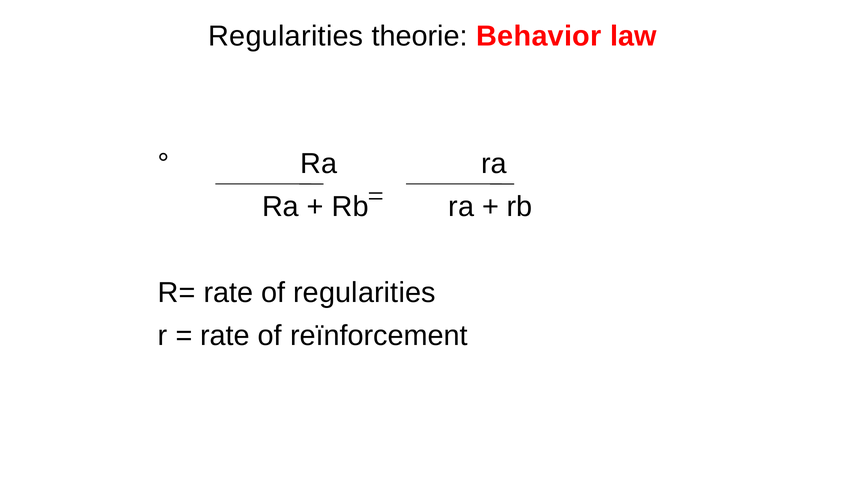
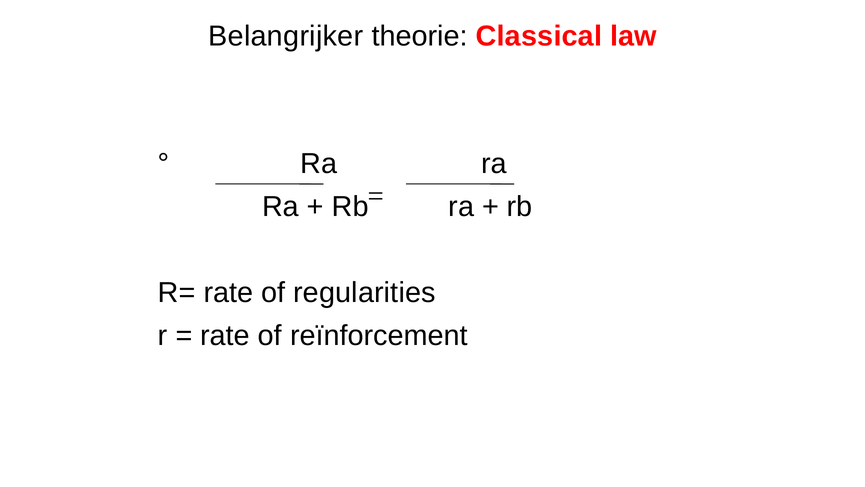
Regularities at (286, 36): Regularities -> Belangrijker
Behavior: Behavior -> Classical
